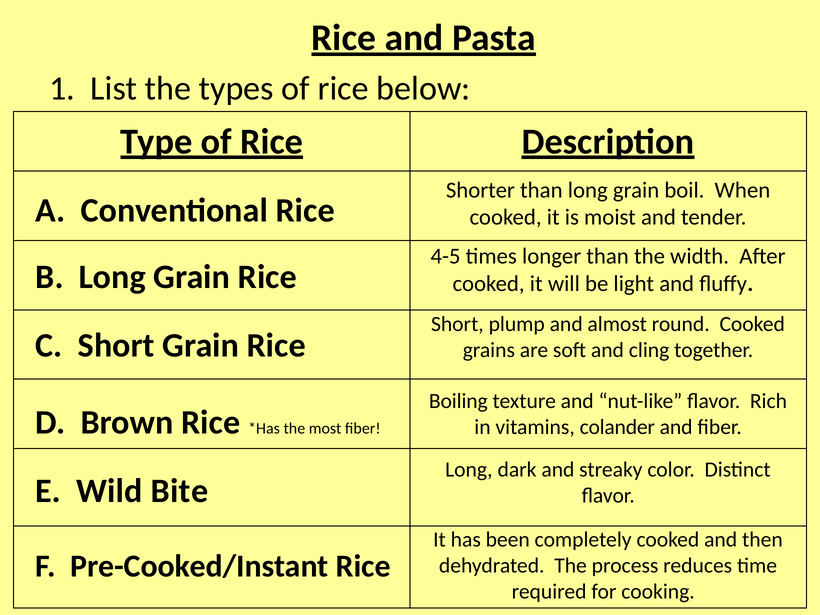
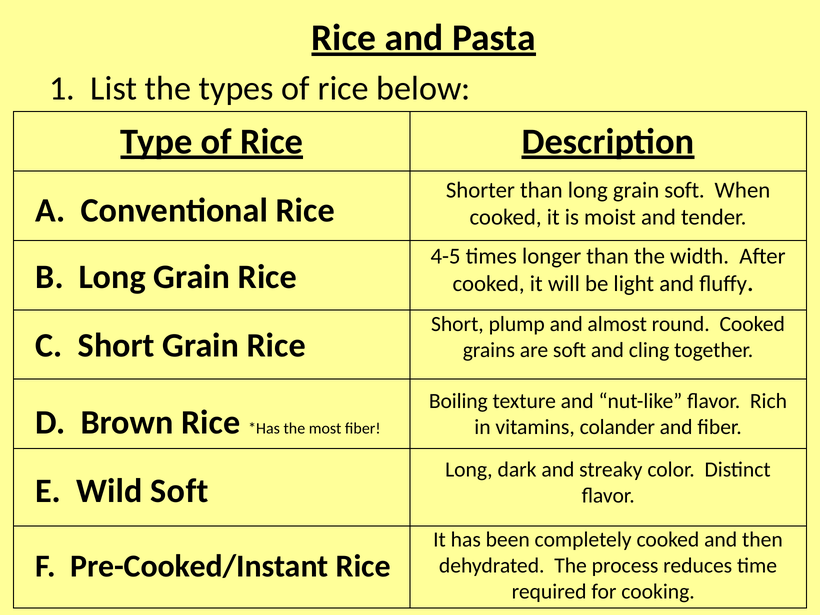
grain boil: boil -> soft
Wild Bite: Bite -> Soft
